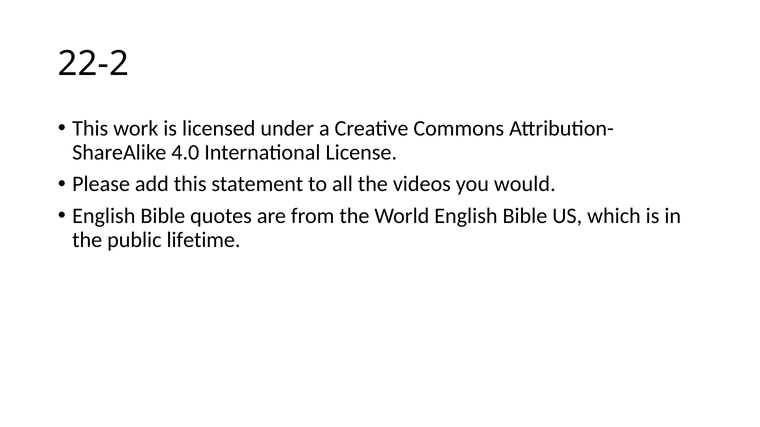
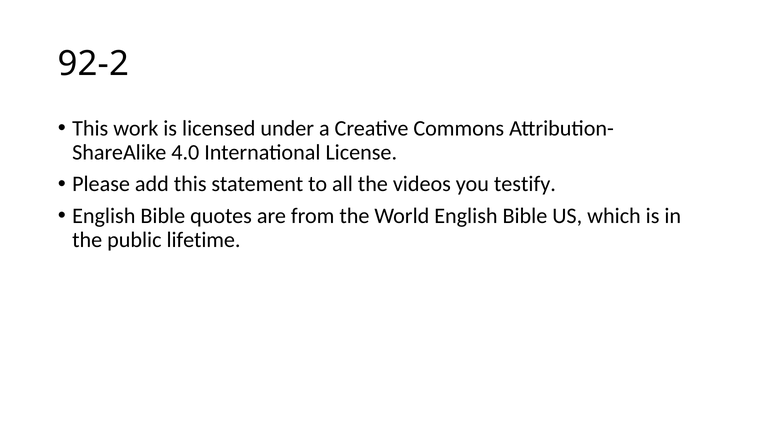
22-2: 22-2 -> 92-2
would: would -> testify
